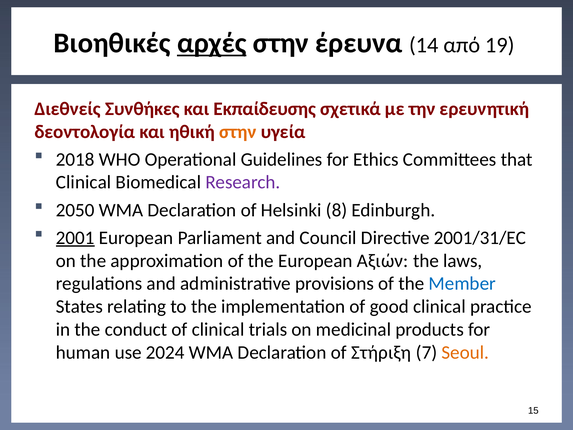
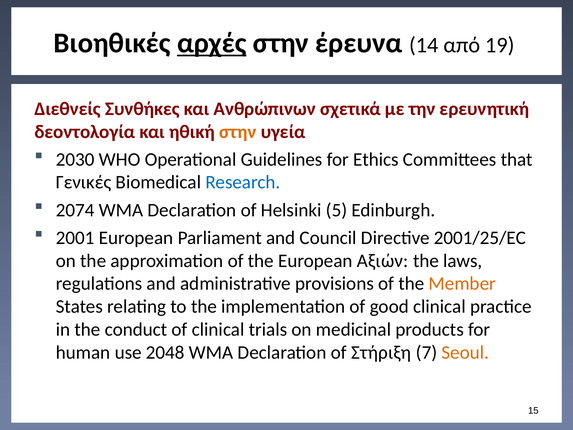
Εκπαίδευσης: Εκπαίδευσης -> Ανθρώπινων
2018: 2018 -> 2030
Clinical at (84, 182): Clinical -> Γενικές
Research colour: purple -> blue
2050: 2050 -> 2074
8: 8 -> 5
2001 underline: present -> none
2001/31/EC: 2001/31/EC -> 2001/25/EC
Member colour: blue -> orange
2024: 2024 -> 2048
